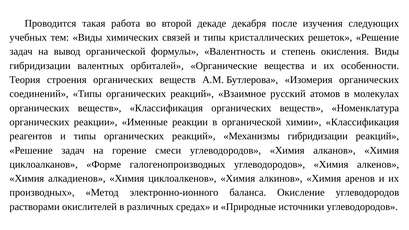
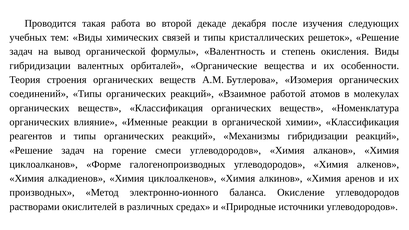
русский: русский -> работой
органических реакции: реакции -> влияние
